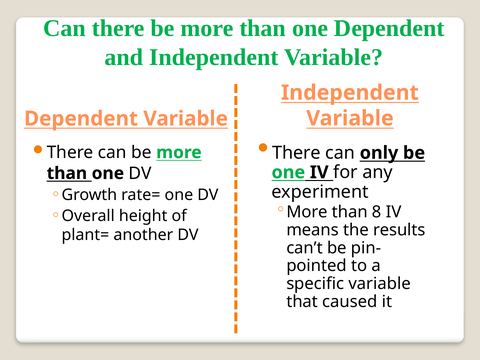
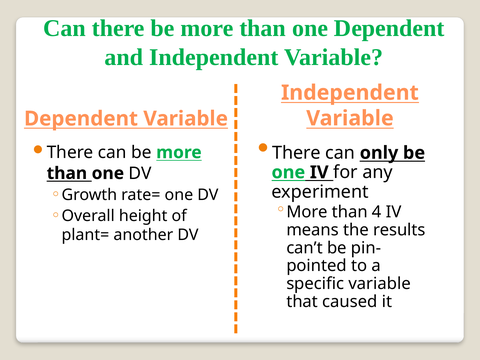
8: 8 -> 4
